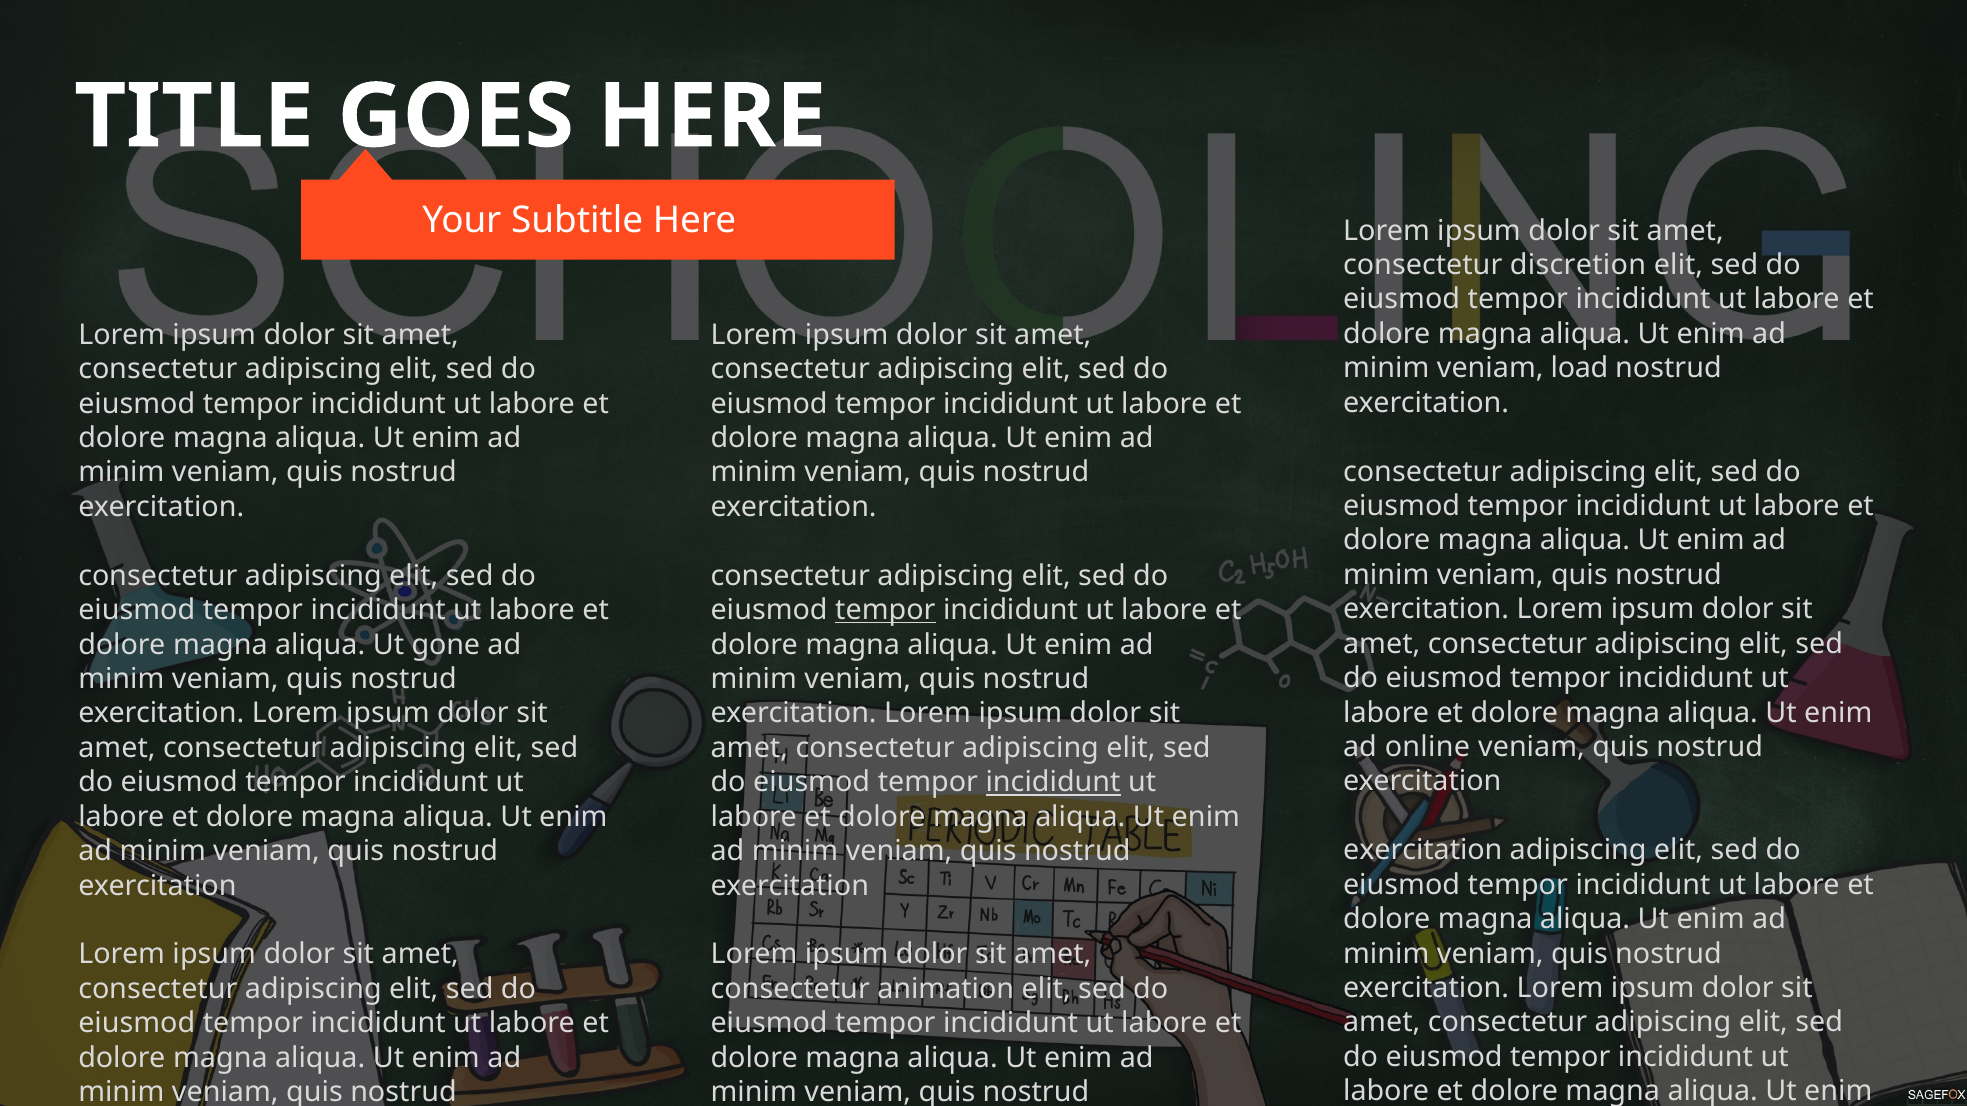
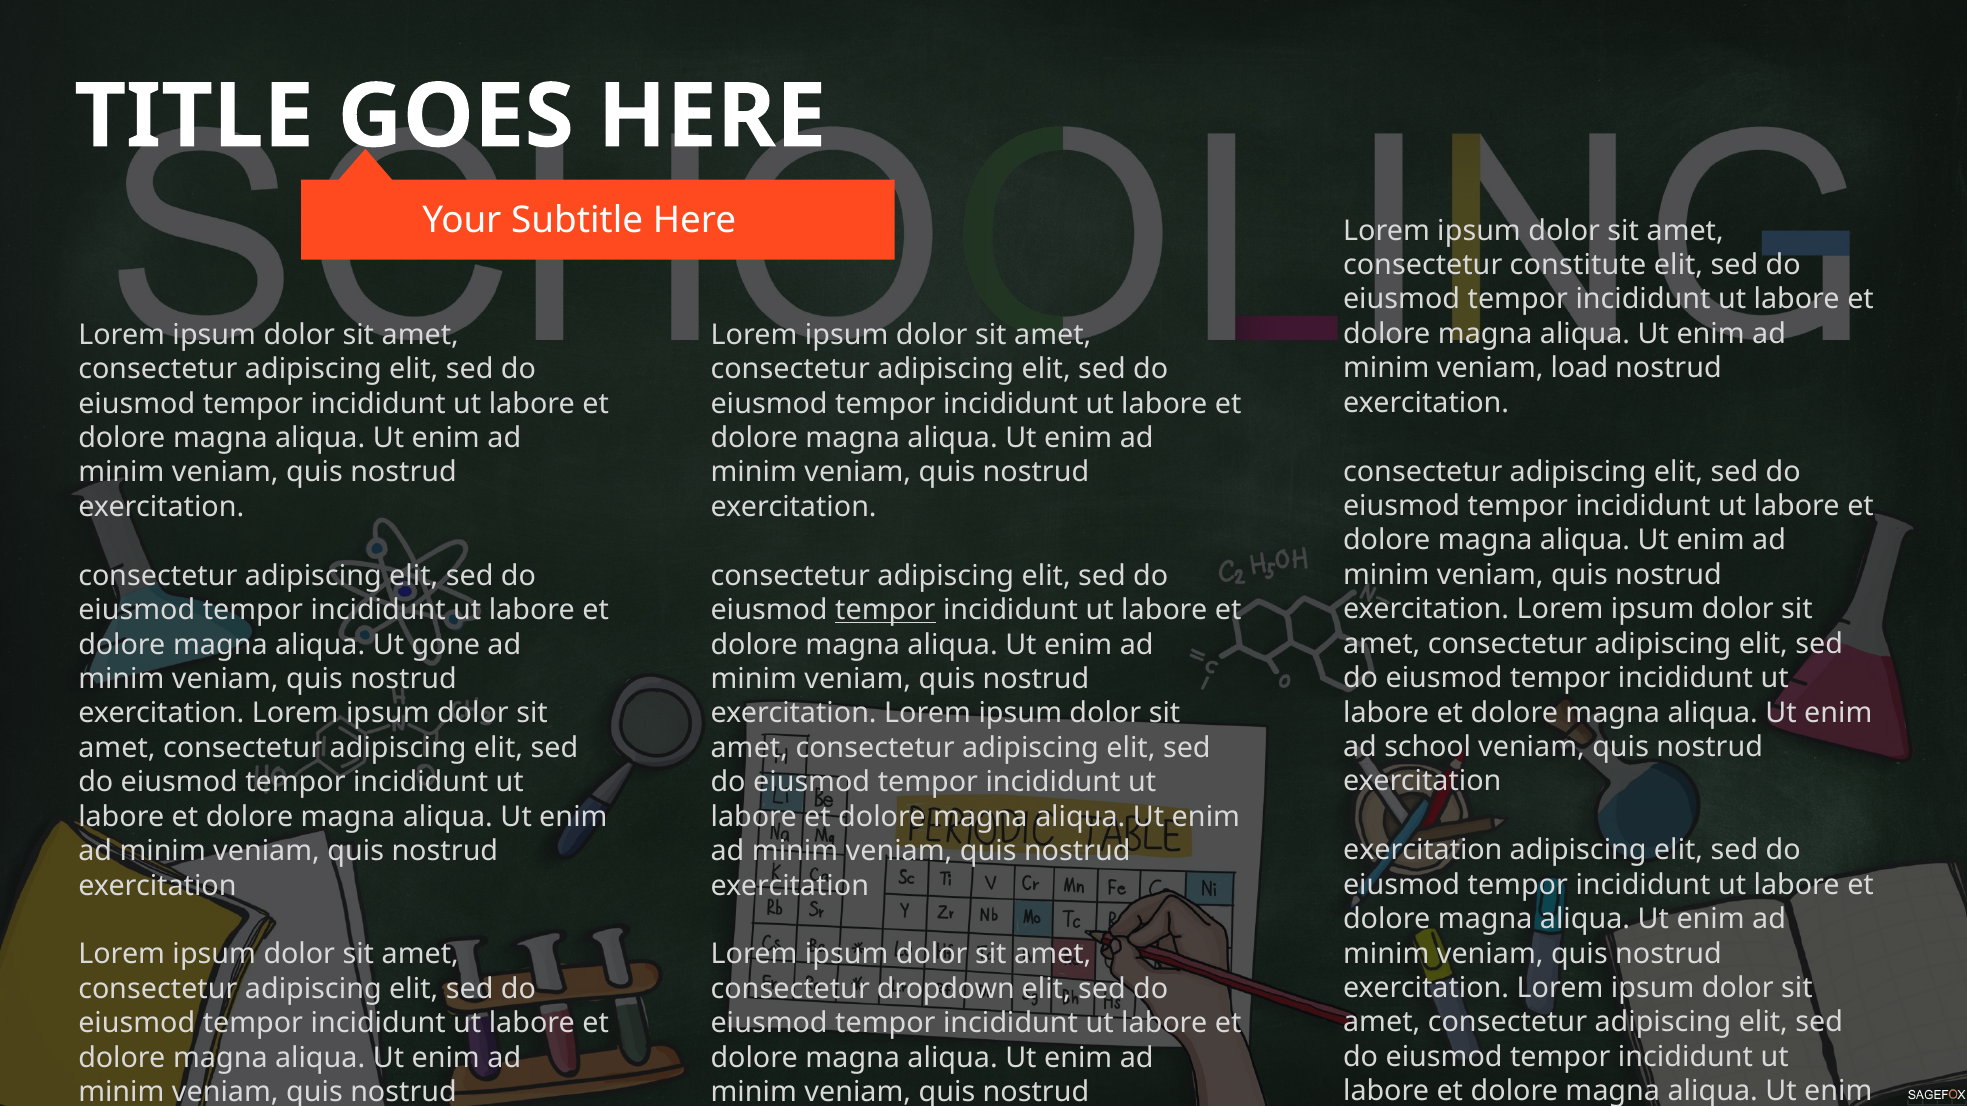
discretion: discretion -> constitute
online: online -> school
incididunt at (1053, 783) underline: present -> none
animation: animation -> dropdown
